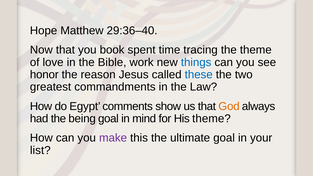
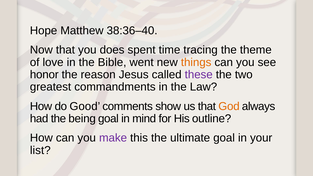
29:36–40: 29:36–40 -> 38:36–40
book: book -> does
work: work -> went
things colour: blue -> orange
these colour: blue -> purple
Egypt: Egypt -> Good
His theme: theme -> outline
